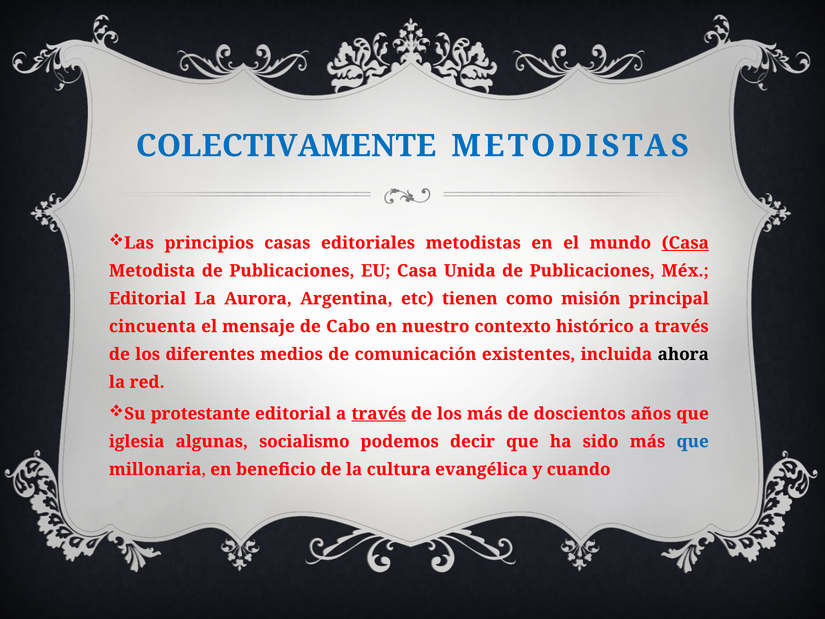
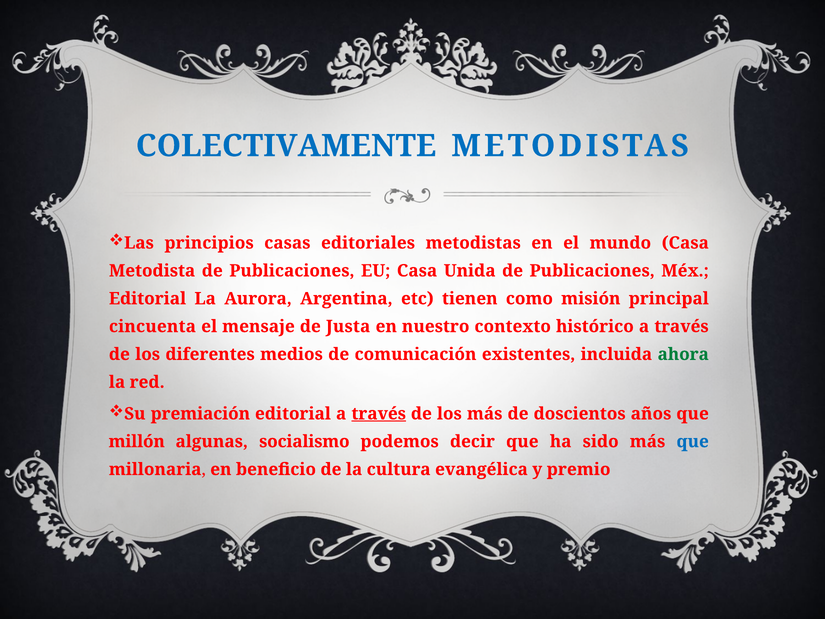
Casa at (685, 243) underline: present -> none
Cabo: Cabo -> Justa
ahora colour: black -> green
protestante: protestante -> premiación
iglesia: iglesia -> millón
cuando: cuando -> premio
